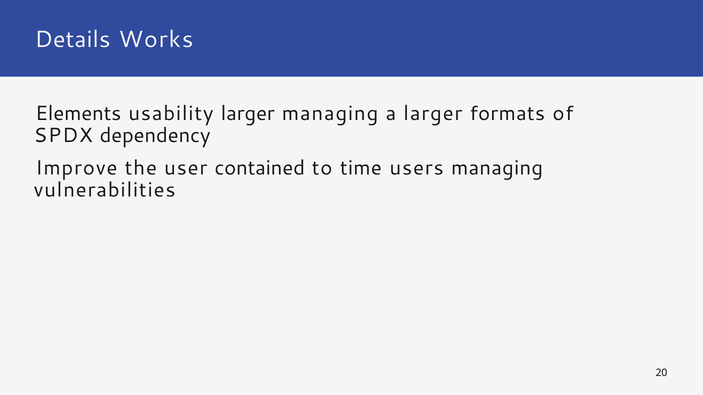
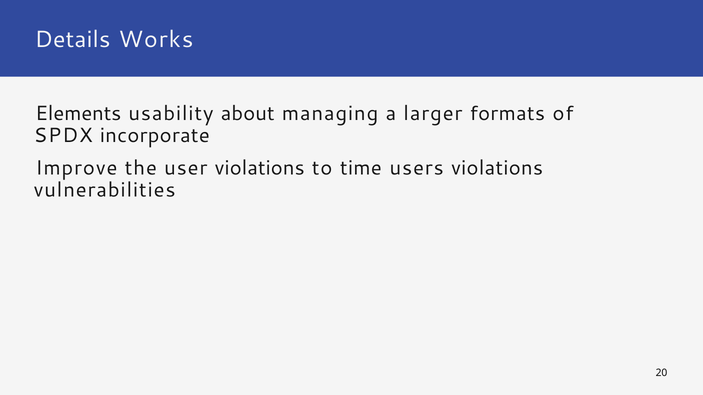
usability larger: larger -> about
dependency: dependency -> incorporate
user contained: contained -> violations
users managing: managing -> violations
